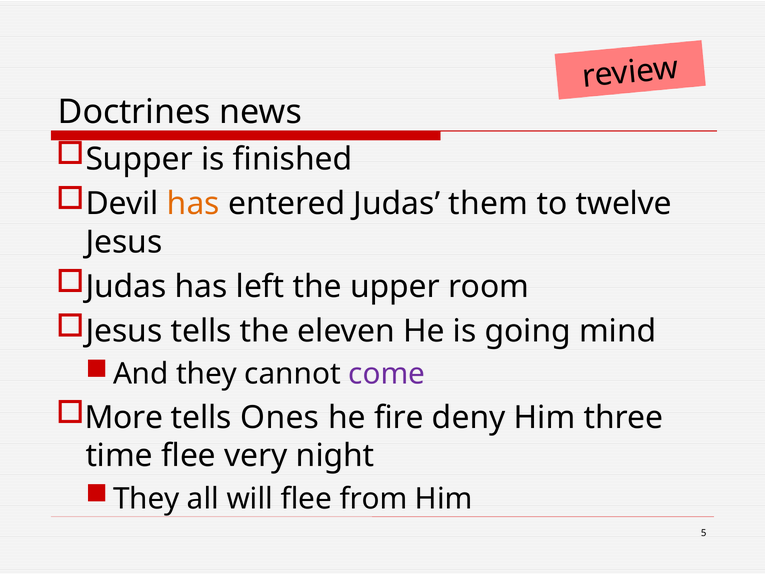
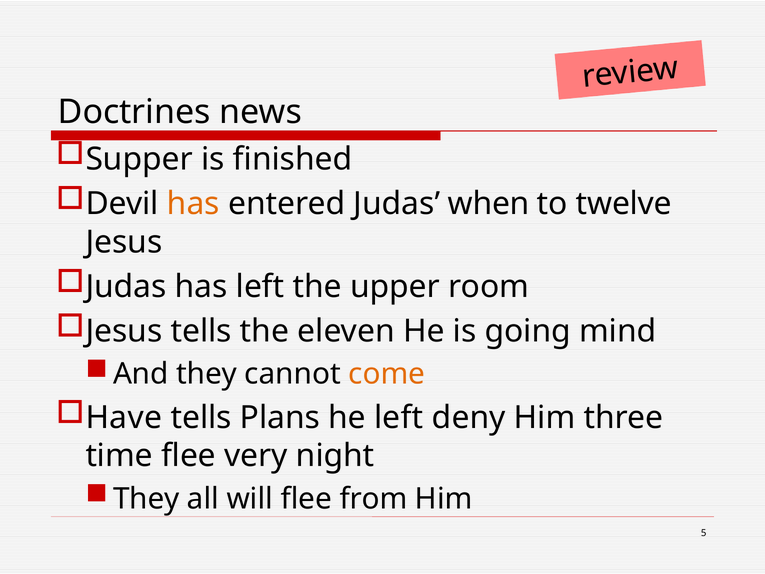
them: them -> when
come colour: purple -> orange
More: More -> Have
Ones: Ones -> Plans
he fire: fire -> left
